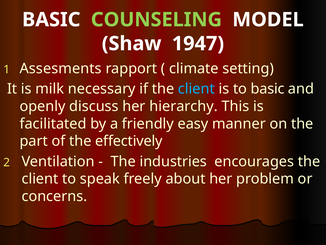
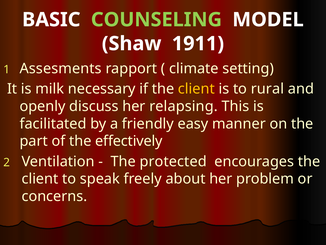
1947: 1947 -> 1911
client at (196, 89) colour: light blue -> yellow
to basic: basic -> rural
hierarchy: hierarchy -> relapsing
industries: industries -> protected
